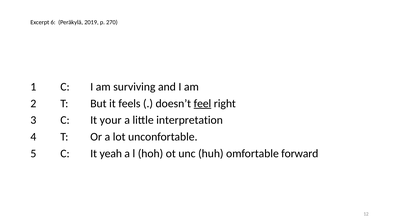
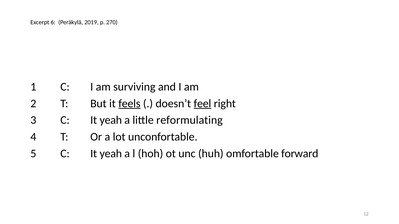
feels underline: none -> present
3 C It your: your -> yeah
interpretation: interpretation -> reformulating
